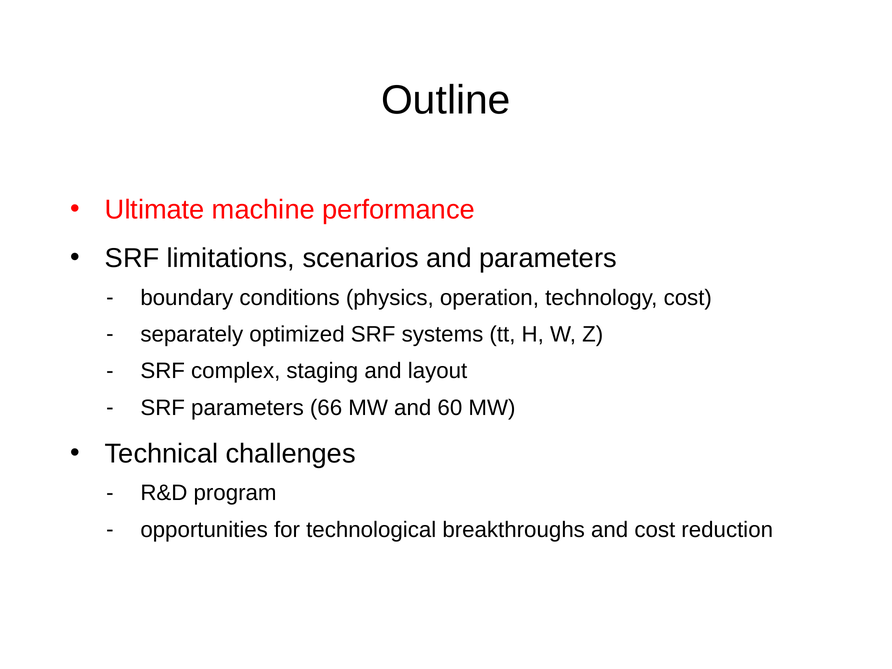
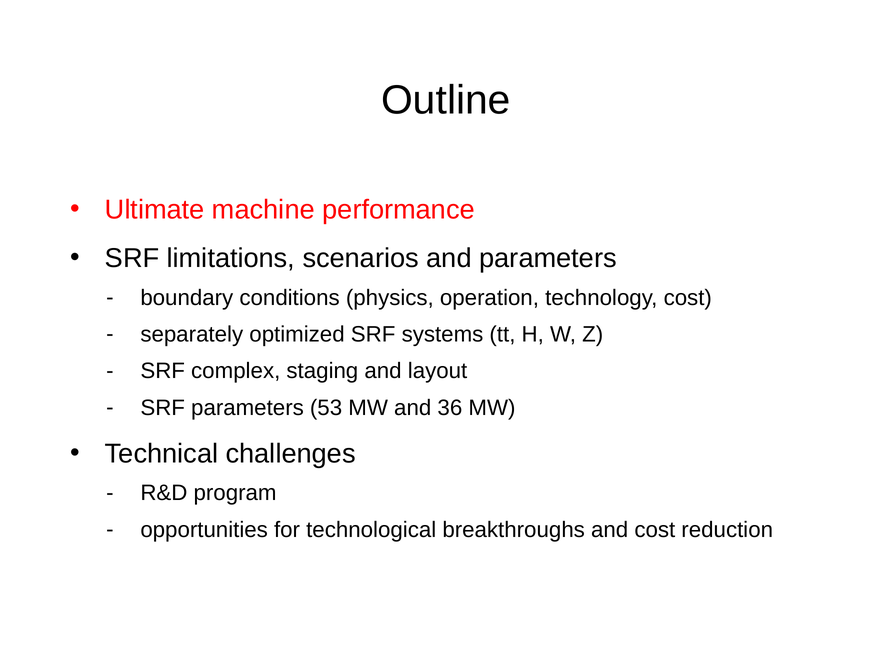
66: 66 -> 53
60: 60 -> 36
